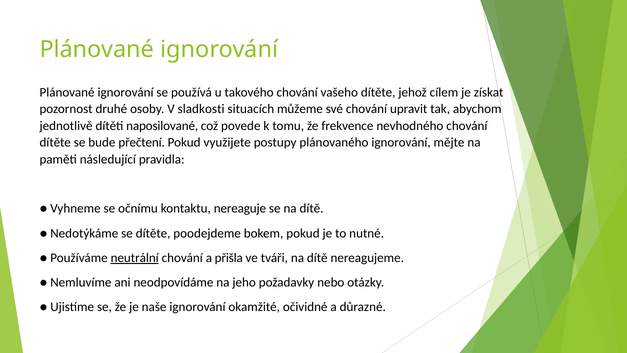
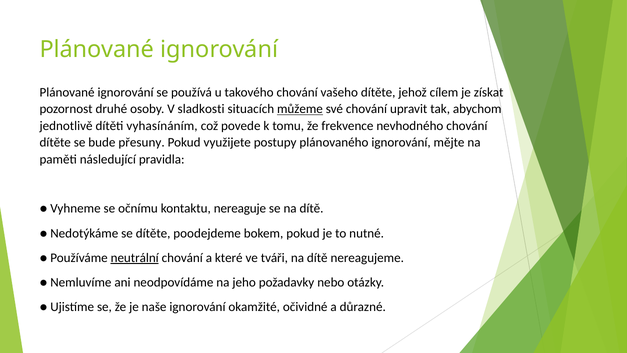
můžeme underline: none -> present
naposilované: naposilované -> vyhasínáním
přečtení: přečtení -> přesuny
přišla: přišla -> které
